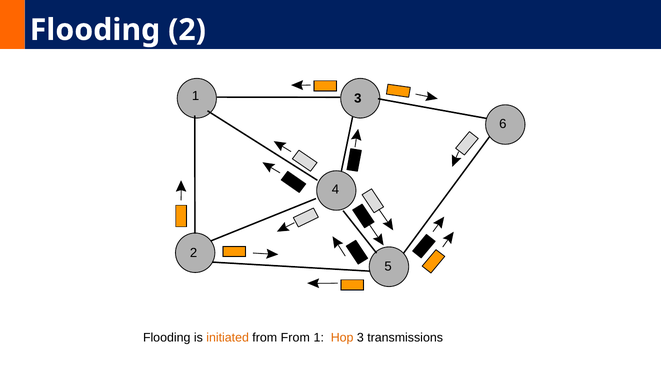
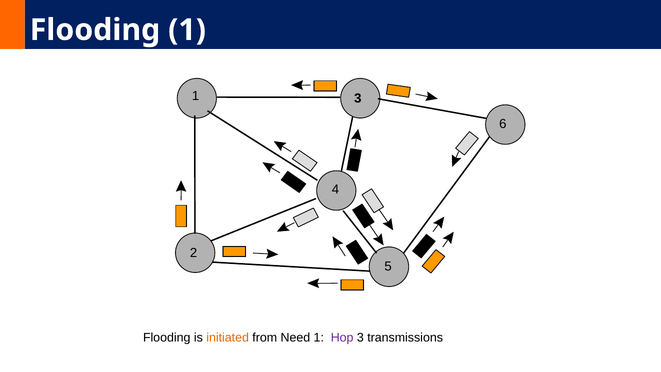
Flooding 2: 2 -> 1
from From: From -> Need
Hop colour: orange -> purple
